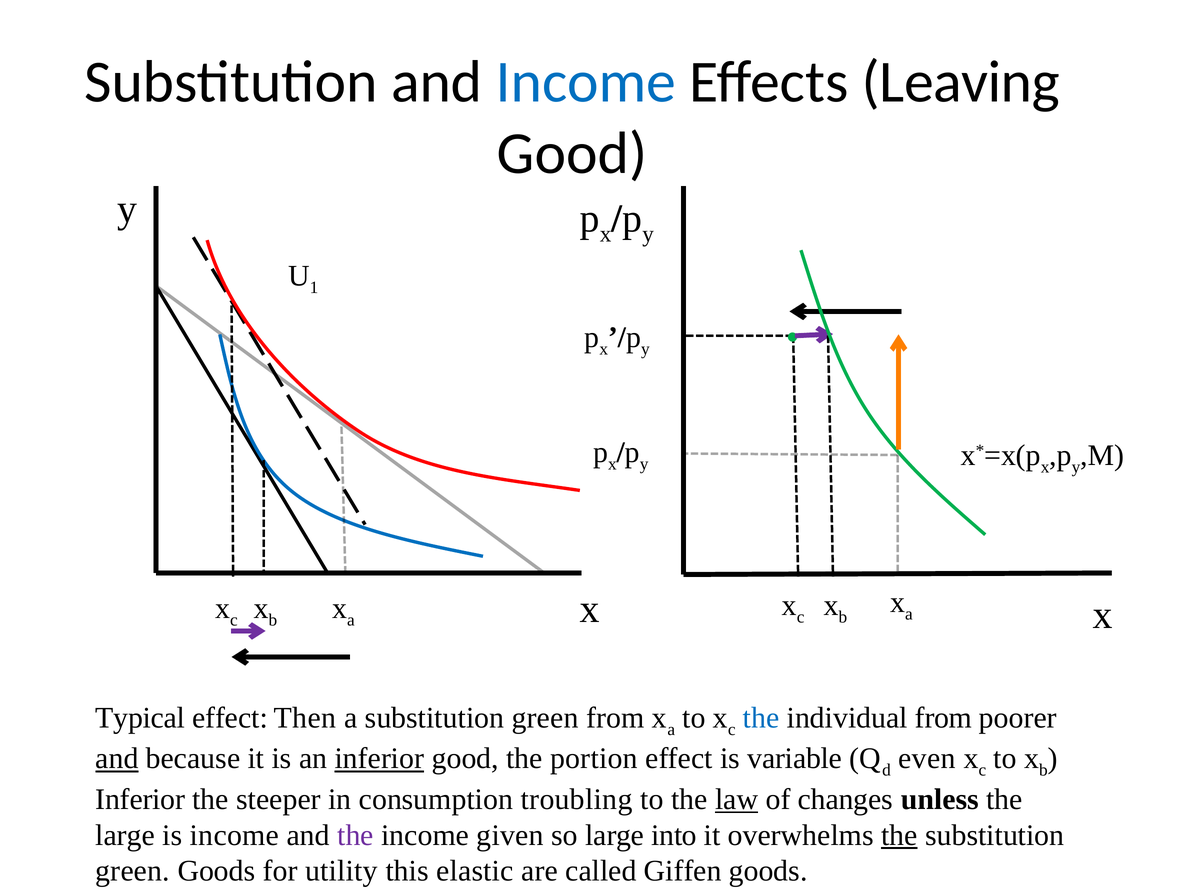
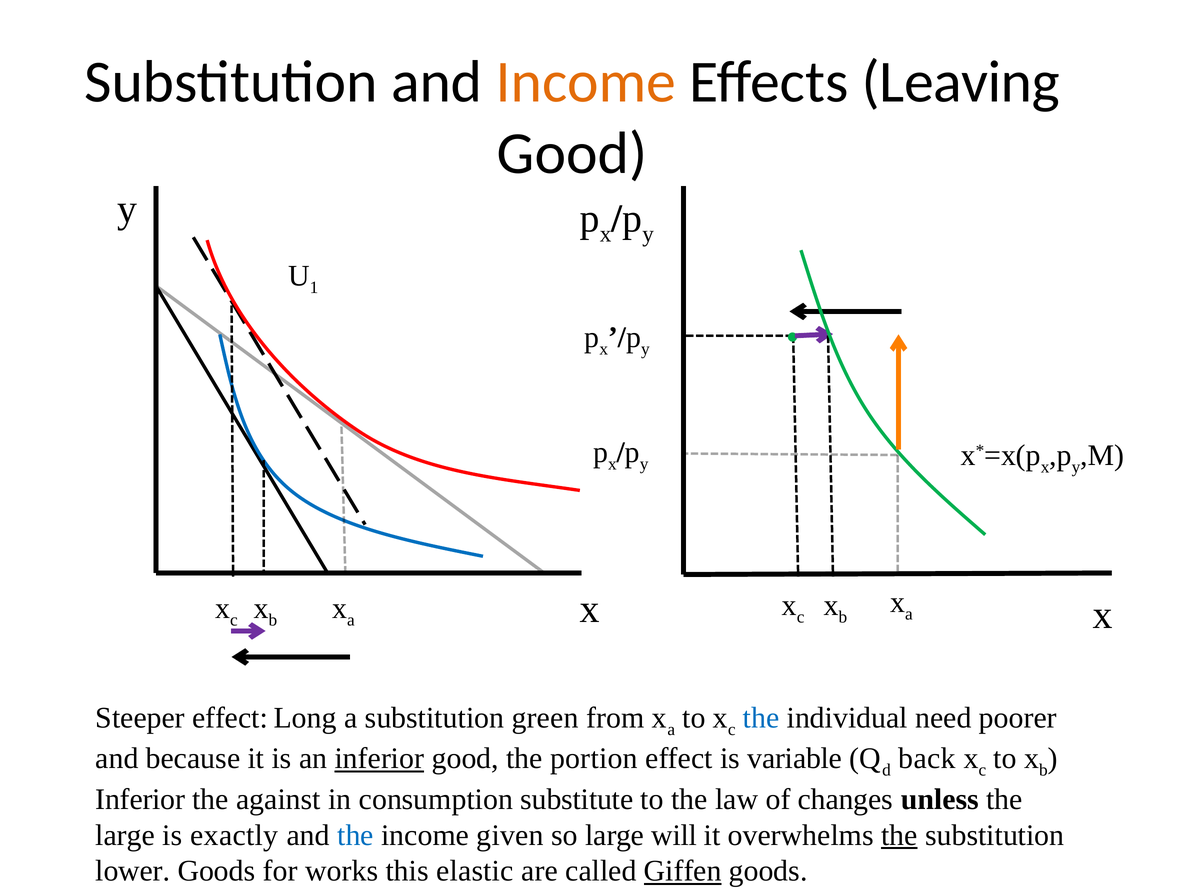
Income at (586, 82) colour: blue -> orange
Typical: Typical -> Steeper
Then: Then -> Long
individual from: from -> need
and at (117, 759) underline: present -> none
even: even -> back
steeper: steeper -> against
troubling: troubling -> substitute
law underline: present -> none
is income: income -> exactly
the at (355, 835) colour: purple -> blue
into: into -> will
green at (133, 871): green -> lower
utility: utility -> works
Giffen underline: none -> present
